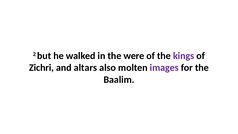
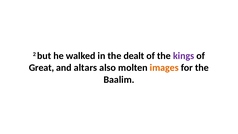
were: were -> dealt
Zichri: Zichri -> Great
images colour: purple -> orange
